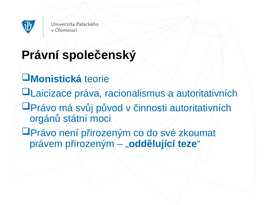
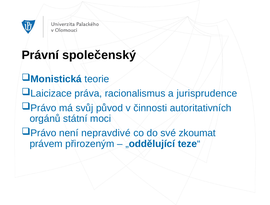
a autoritativních: autoritativních -> jurisprudence
není přirozeným: přirozeným -> nepravdivé
